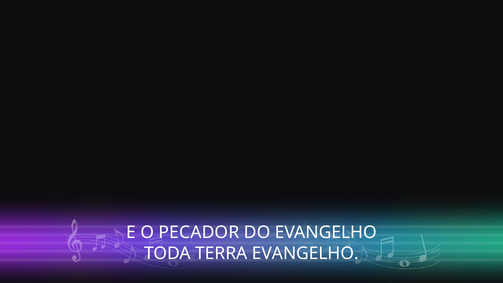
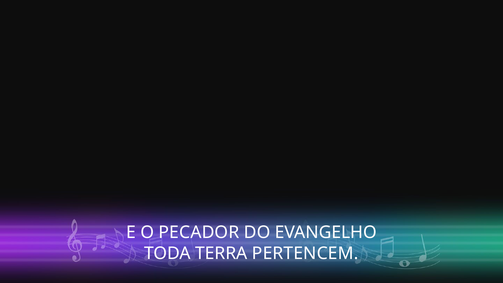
TERRA EVANGELHO: EVANGELHO -> PERTENCEM
